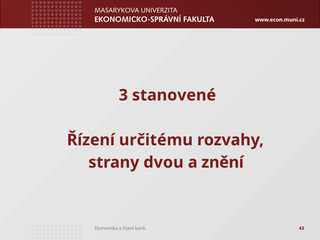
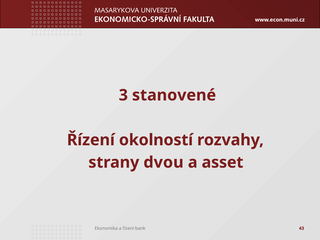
určitému: určitému -> okolností
znění: znění -> asset
